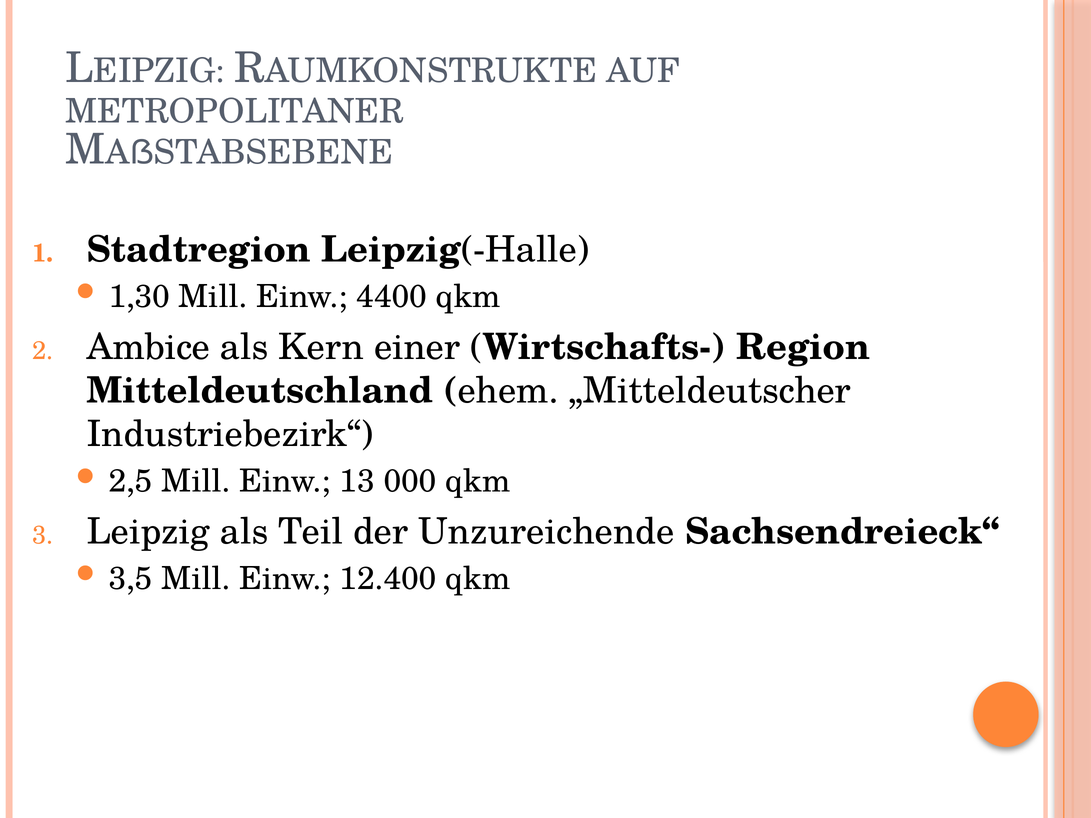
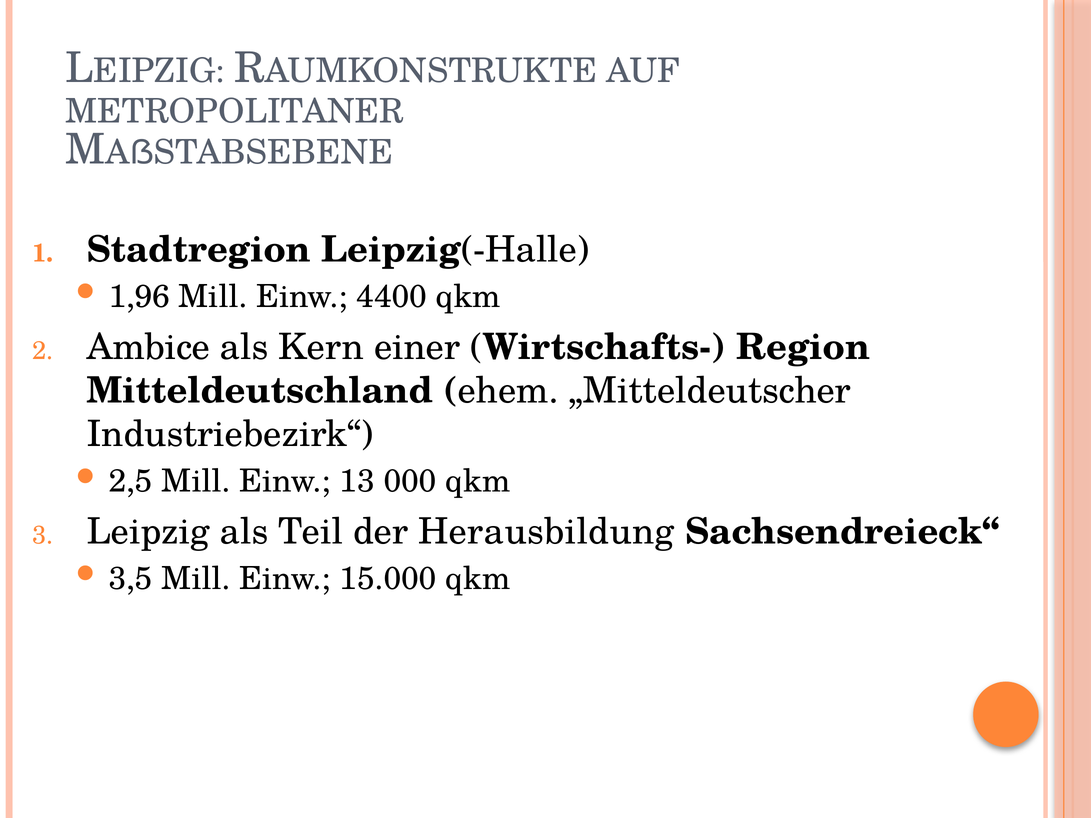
1,30: 1,30 -> 1,96
Unzureichende: Unzureichende -> Herausbildung
12.400: 12.400 -> 15.000
